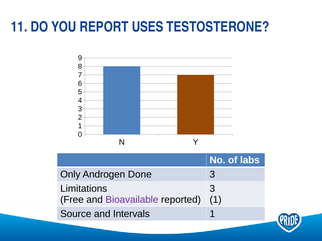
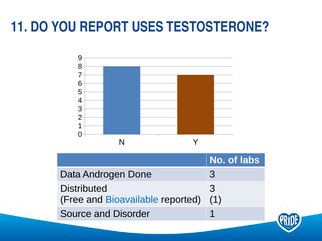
Only: Only -> Data
Limitations: Limitations -> Distributed
Bioavailable colour: purple -> blue
Intervals: Intervals -> Disorder
